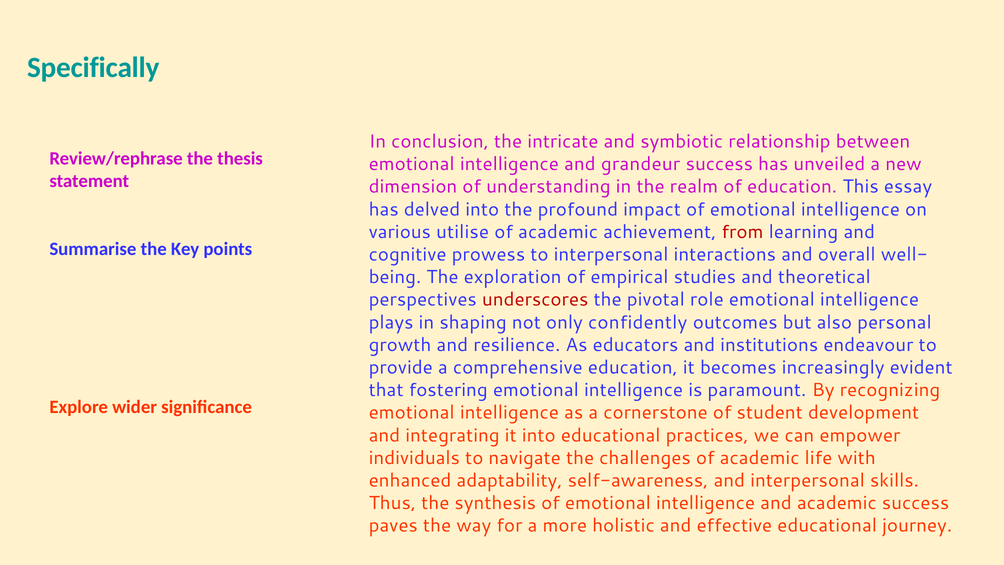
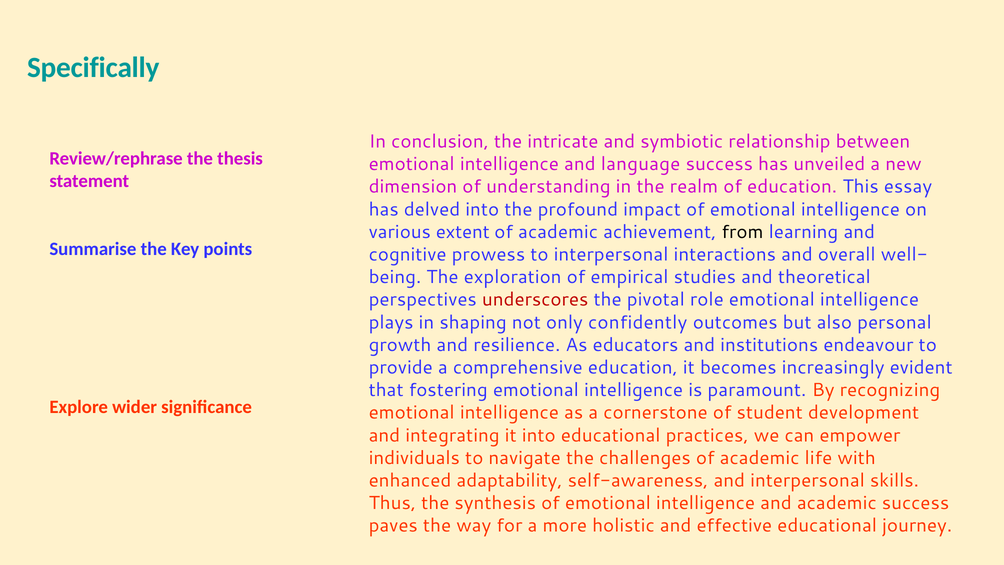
grandeur: grandeur -> language
utilise: utilise -> extent
from colour: red -> black
